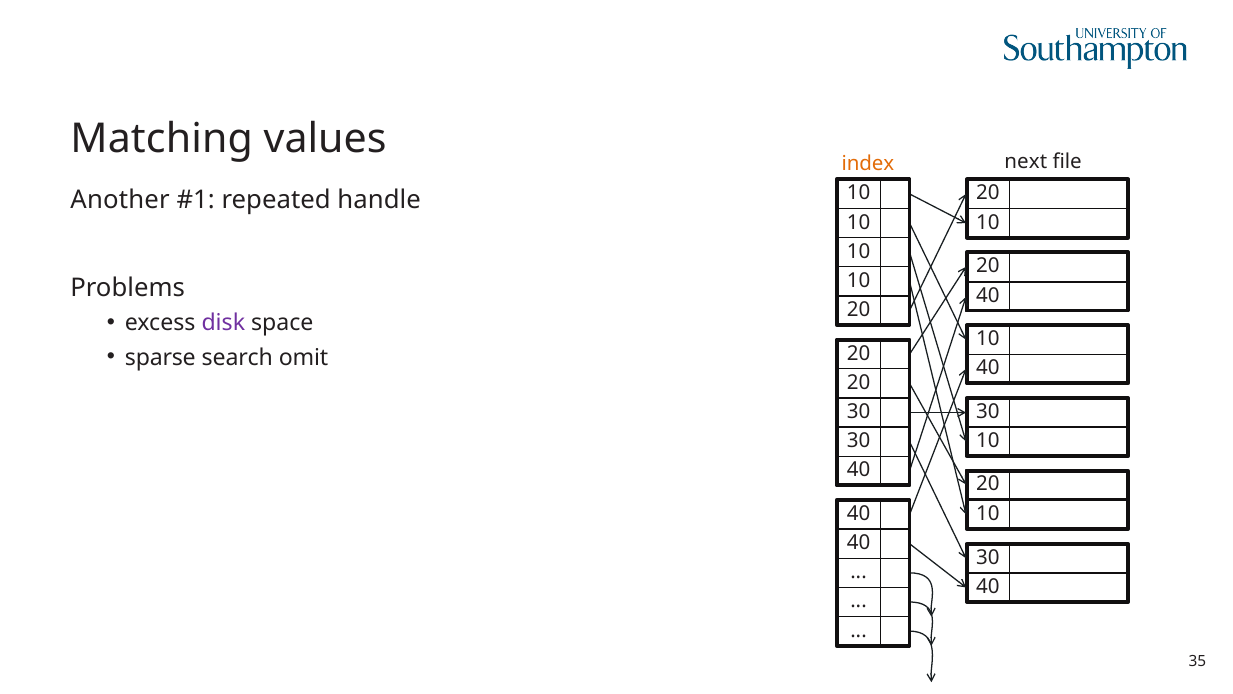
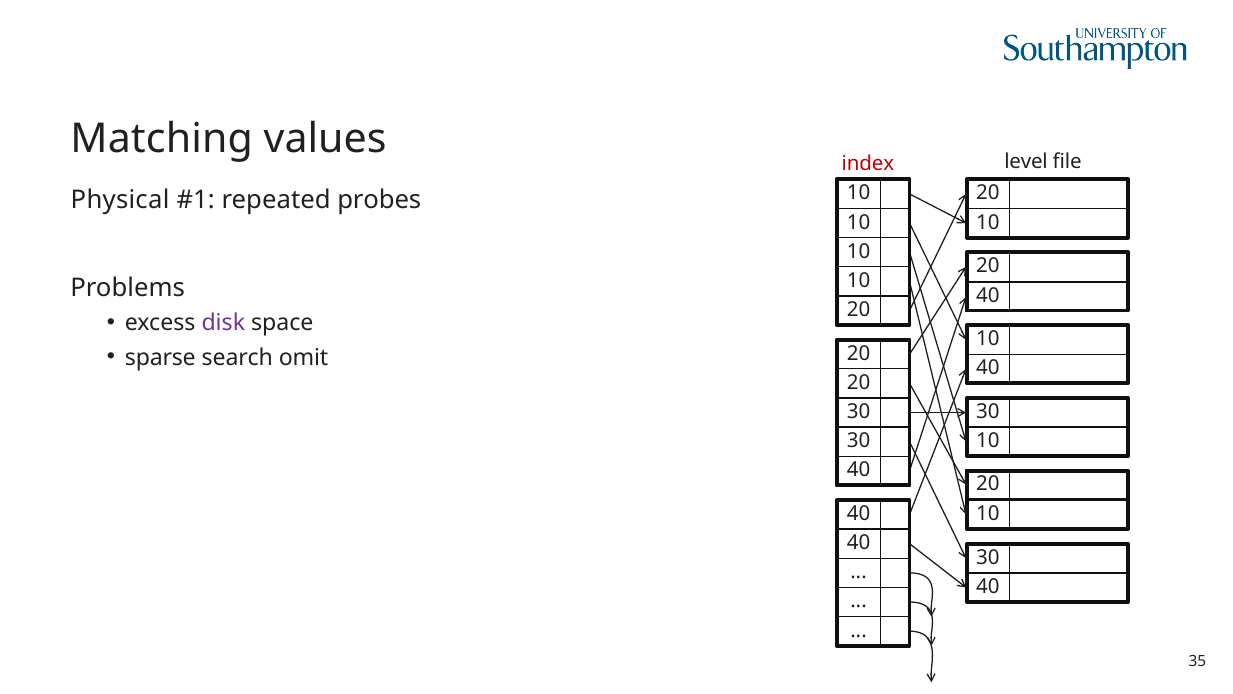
next: next -> level
index colour: orange -> red
Another: Another -> Physical
handle: handle -> probes
